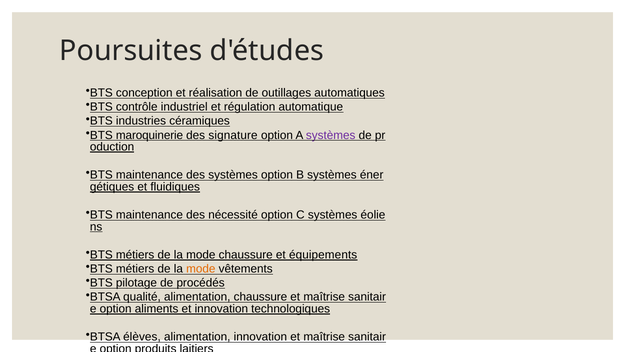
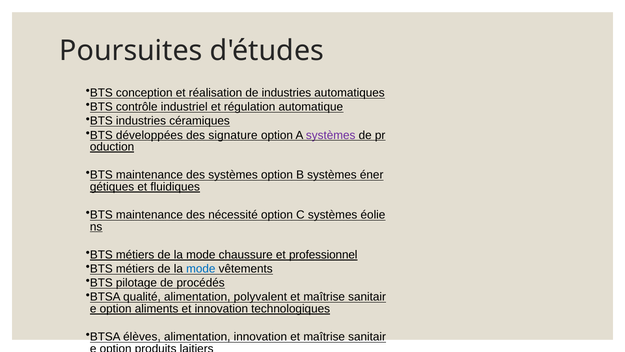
de outillages: outillages -> industries
maroquinerie: maroquinerie -> développées
équipements: équipements -> professionnel
mode at (201, 269) colour: orange -> blue
alimentation chaussure: chaussure -> polyvalent
